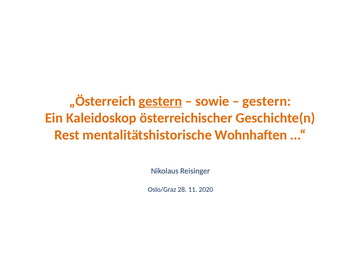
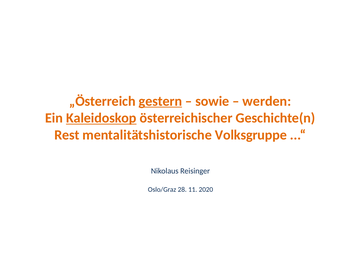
gestern at (267, 101): gestern -> werden
Kaleidoskop underline: none -> present
Wohnhaften: Wohnhaften -> Volksgruppe
